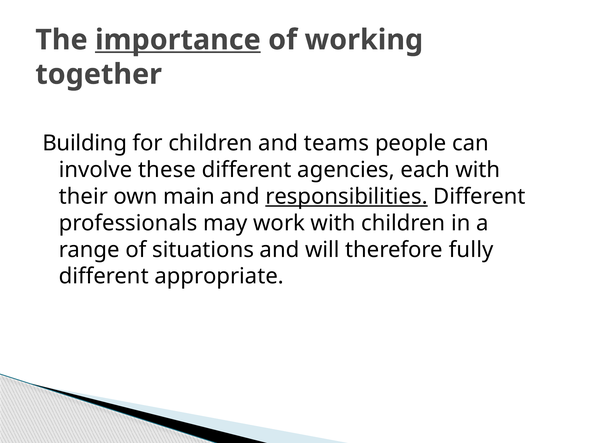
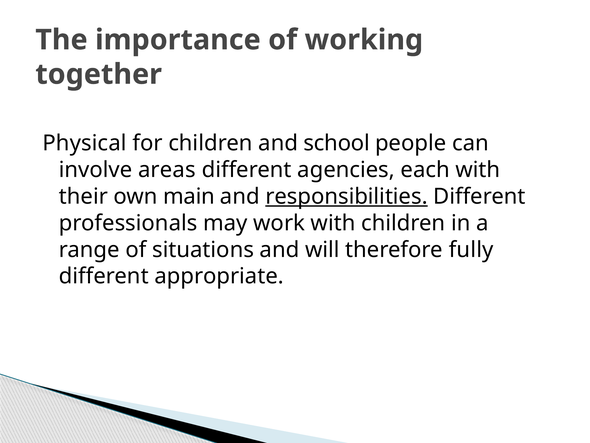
importance underline: present -> none
Building: Building -> Physical
teams: teams -> school
these: these -> areas
